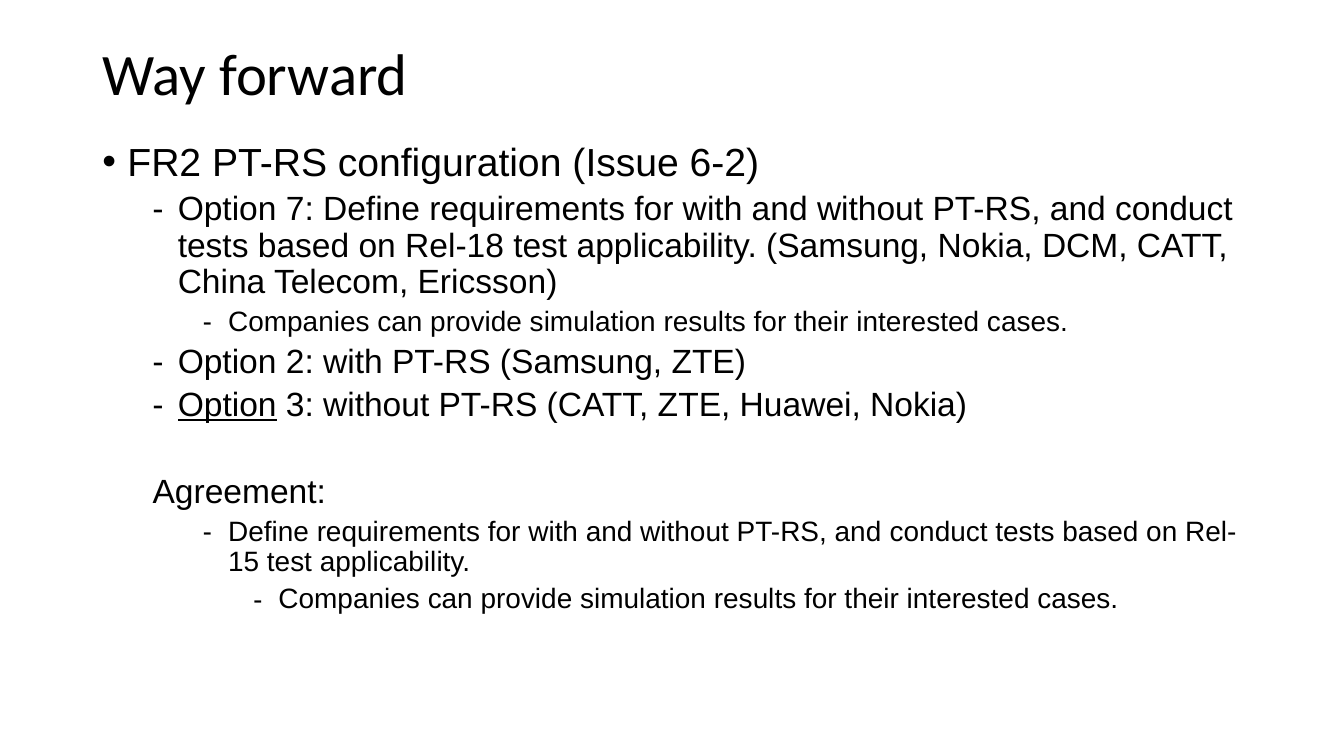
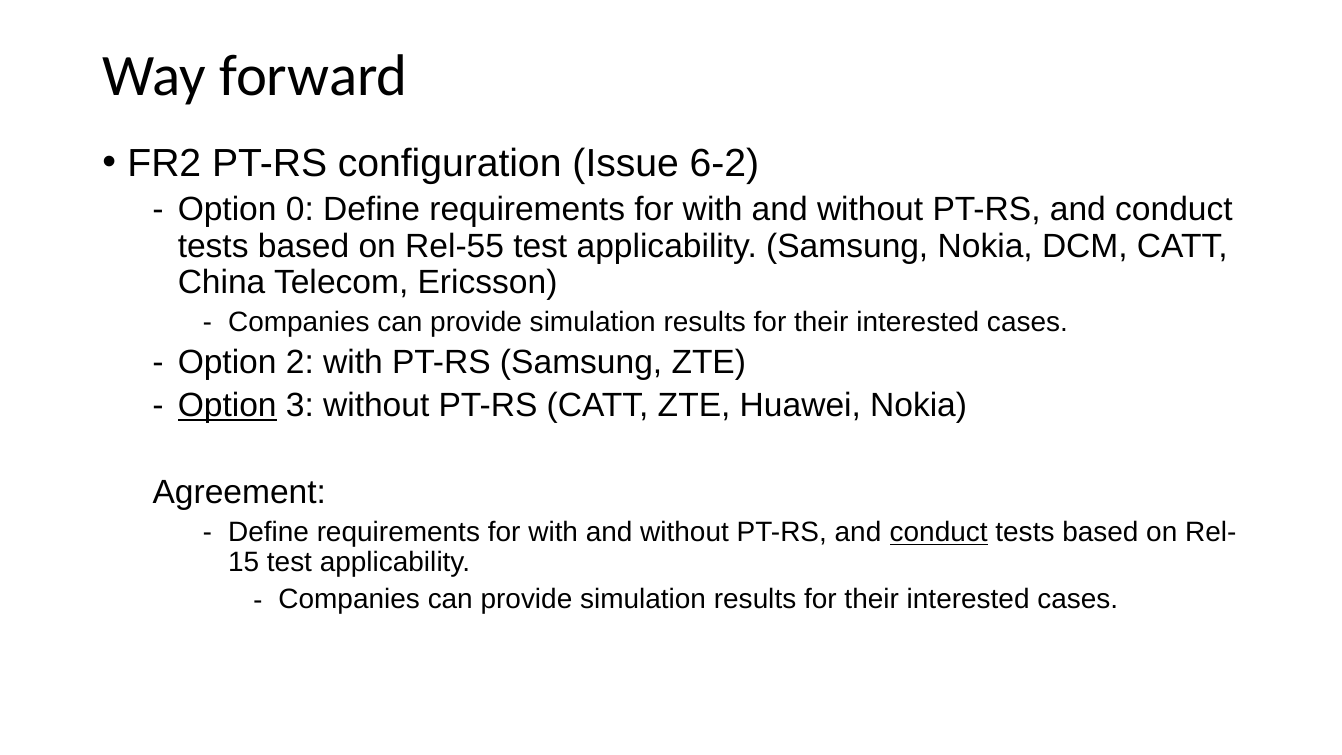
7: 7 -> 0
Rel-18: Rel-18 -> Rel-55
conduct at (939, 532) underline: none -> present
